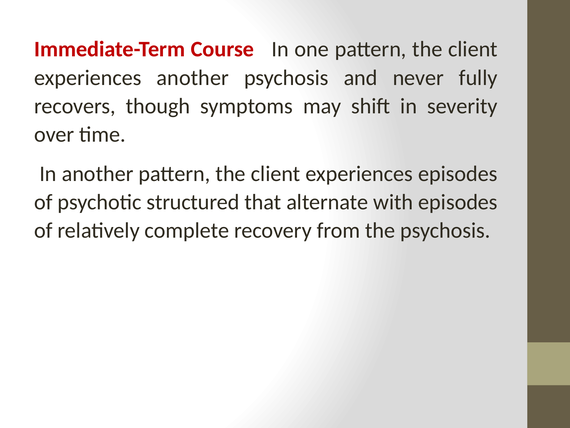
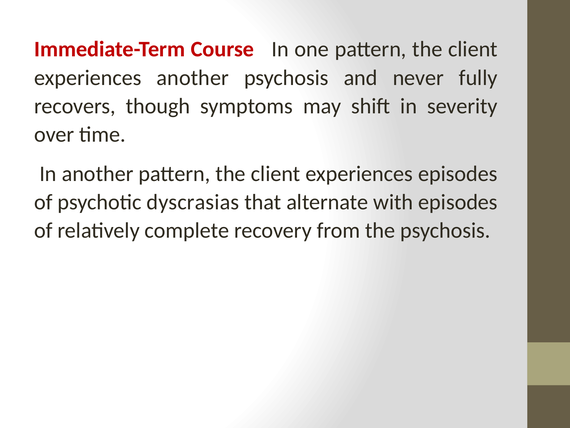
structured: structured -> dyscrasias
